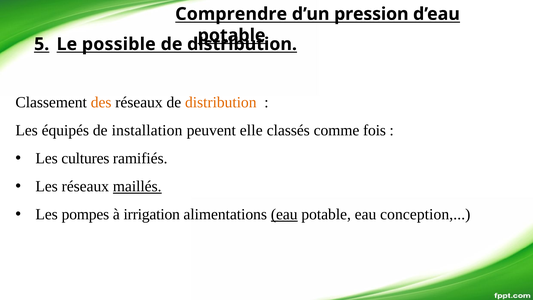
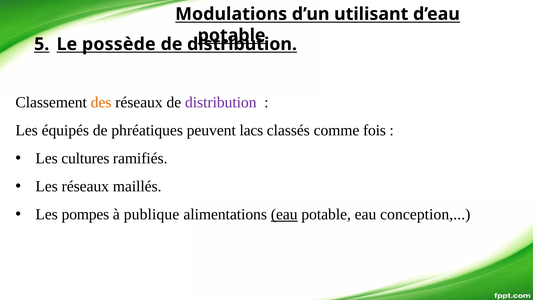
Comprendre: Comprendre -> Modulations
pression: pression -> utilisant
possible: possible -> possède
distribution at (221, 102) colour: orange -> purple
installation: installation -> phréatiques
elle: elle -> lacs
maillés underline: present -> none
irrigation: irrigation -> publique
